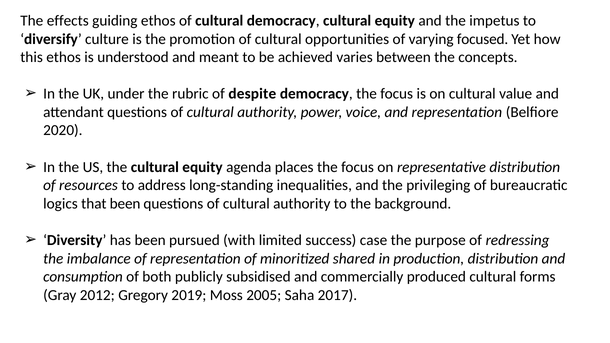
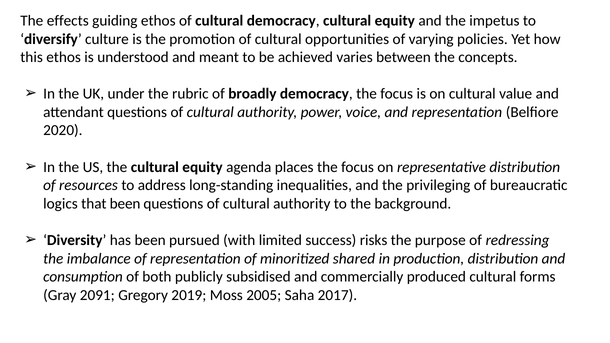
focused: focused -> policies
despite: despite -> broadly
case: case -> risks
2012: 2012 -> 2091
